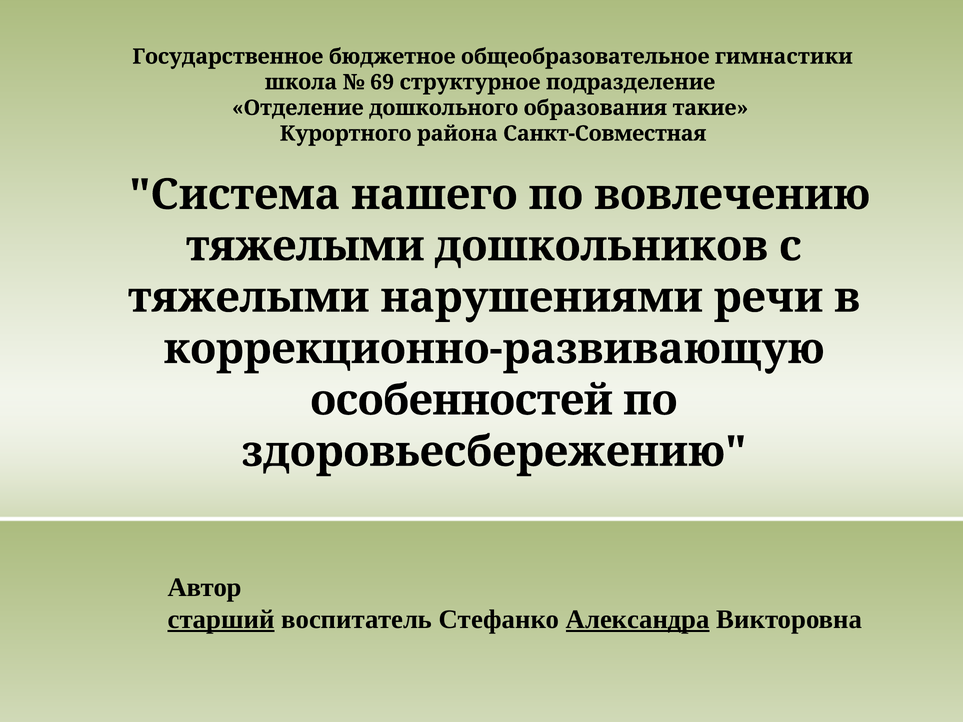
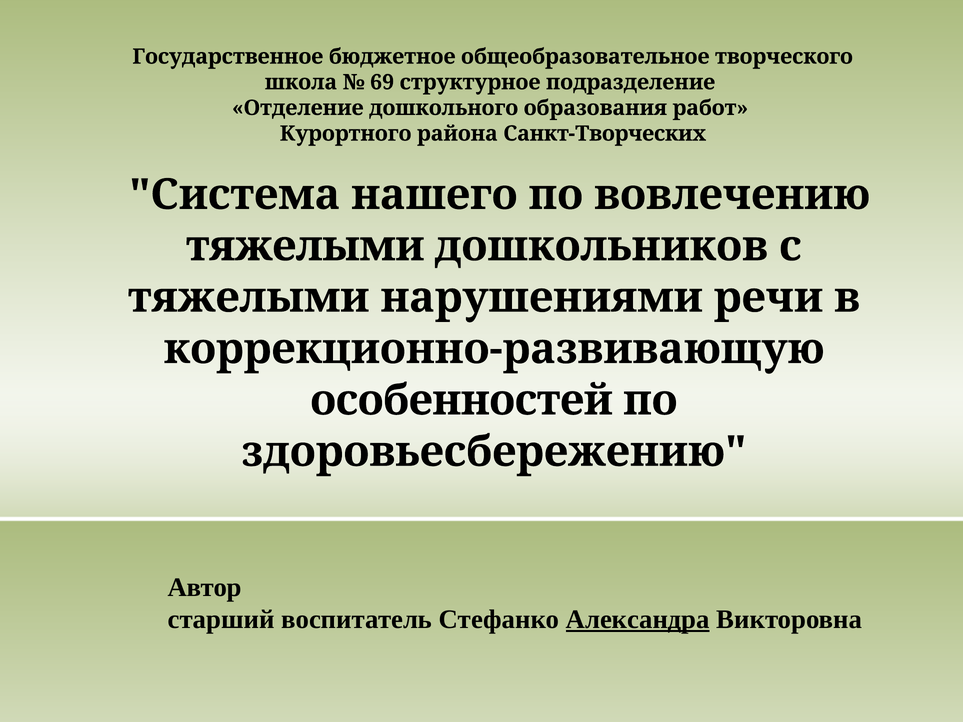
гимнастики: гимнастики -> творческого
такие: такие -> работ
Санкт-Совместная: Санкт-Совместная -> Санкт-Творческих
старший underline: present -> none
